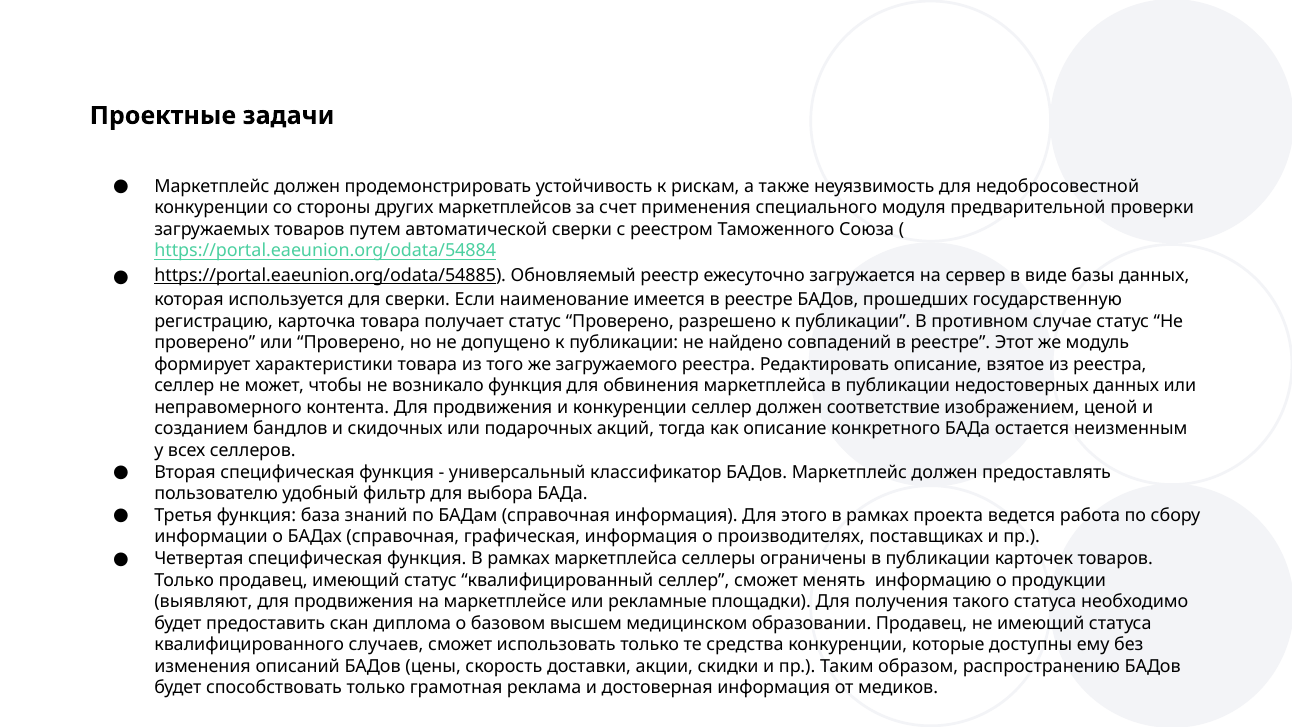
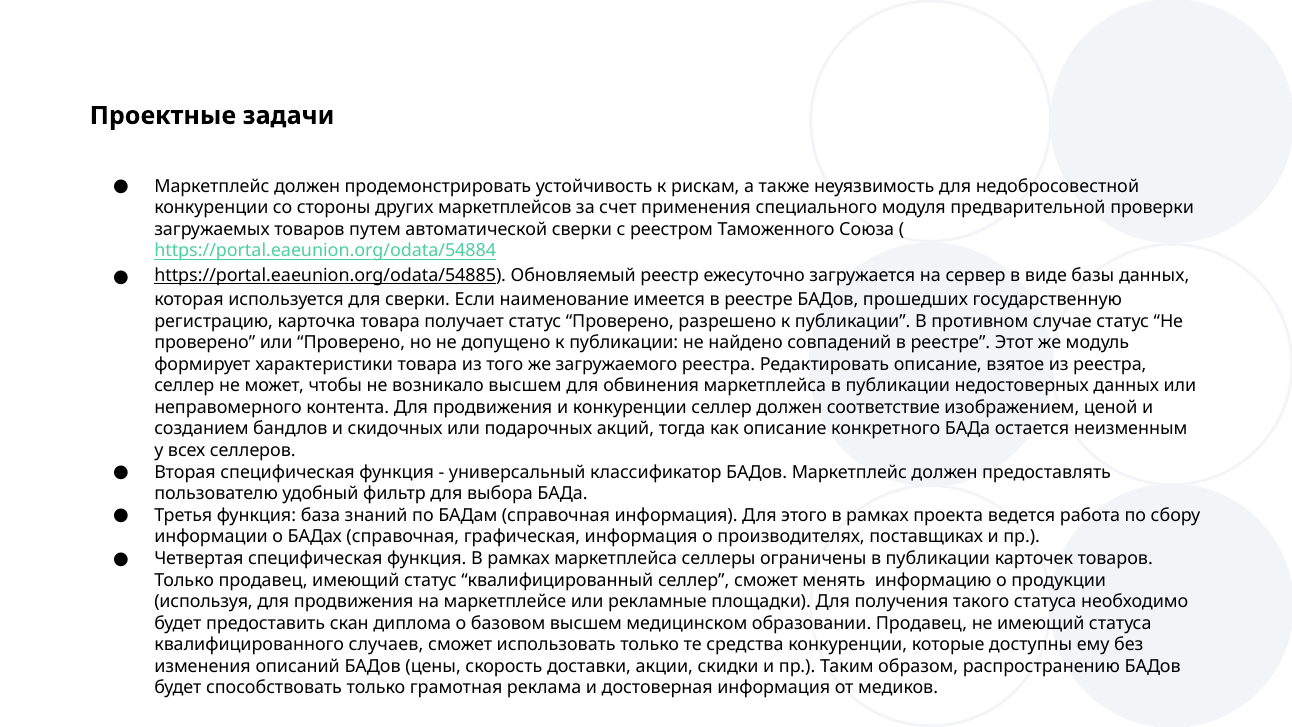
возникало функция: функция -> высшем
выявляют: выявляют -> используя
